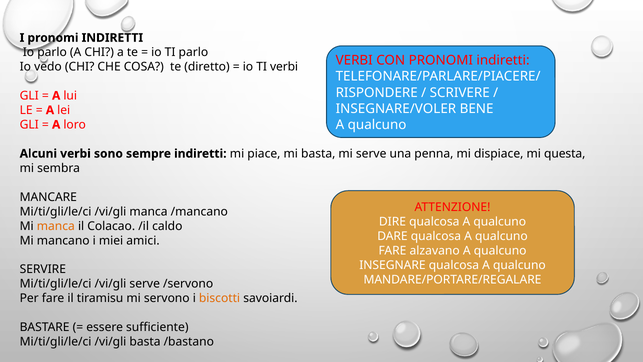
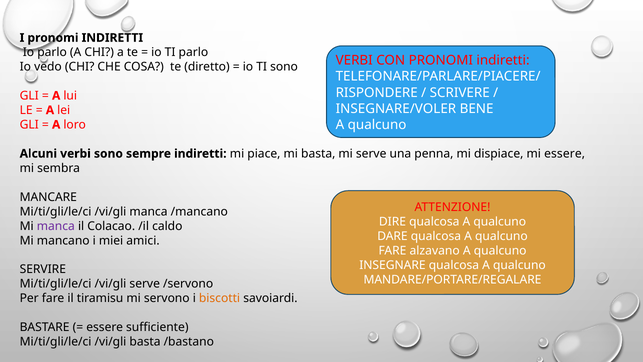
TI verbi: verbi -> sono
mi questa: questa -> essere
manca at (56, 226) colour: orange -> purple
